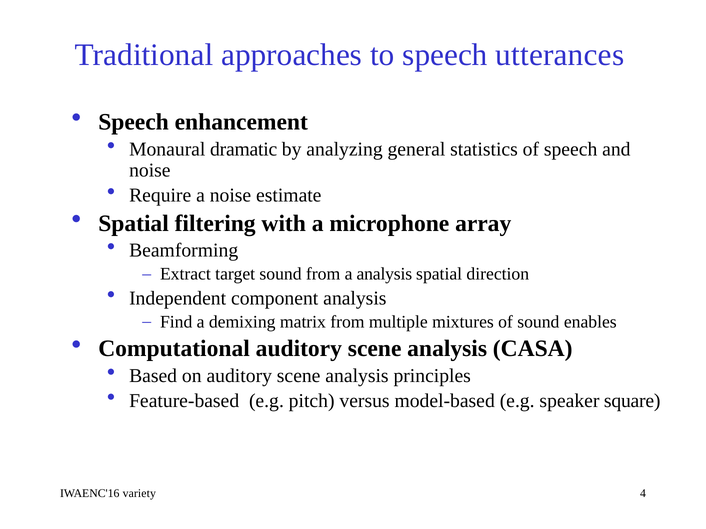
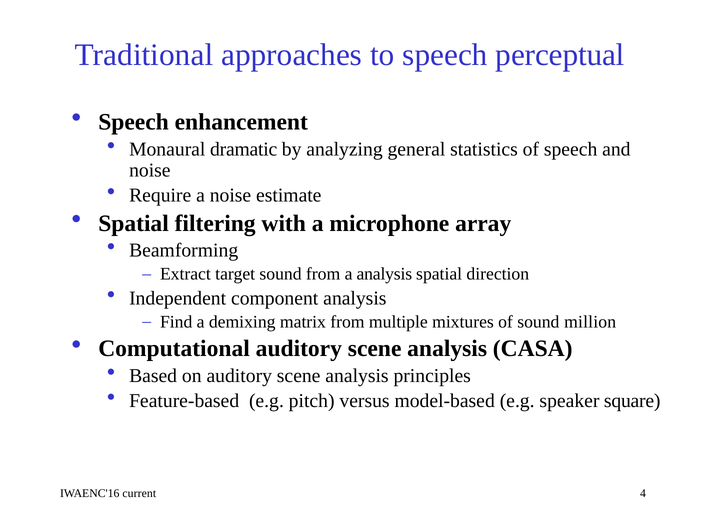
utterances: utterances -> perceptual
enables: enables -> million
variety: variety -> current
